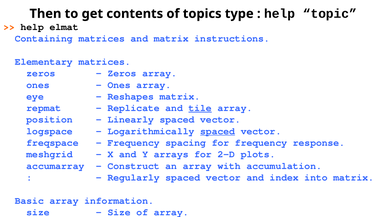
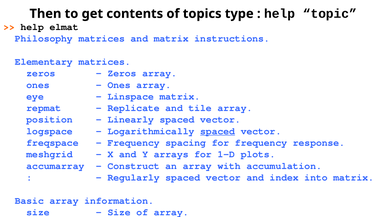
Containing: Containing -> Philosophy
Reshapes: Reshapes -> Linspace
tile underline: present -> none
2-D: 2-D -> 1-D
